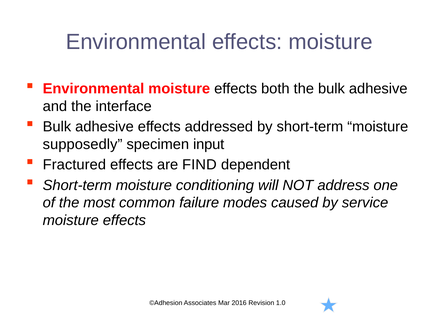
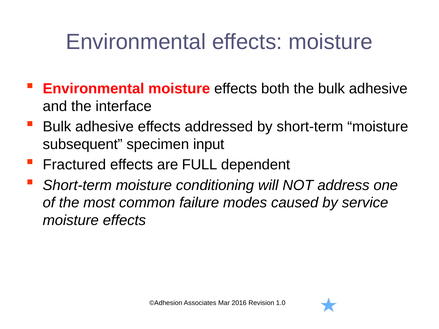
supposedly: supposedly -> subsequent
FIND: FIND -> FULL
